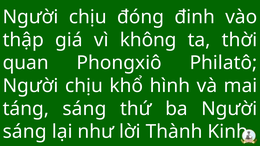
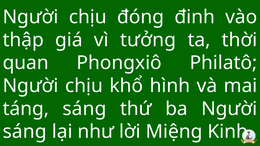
không: không -> tưởng
Thành: Thành -> Miệng
